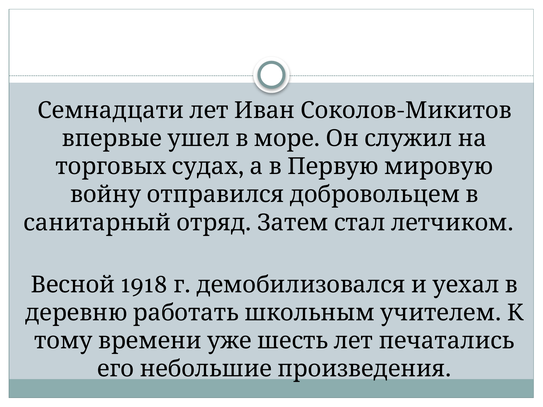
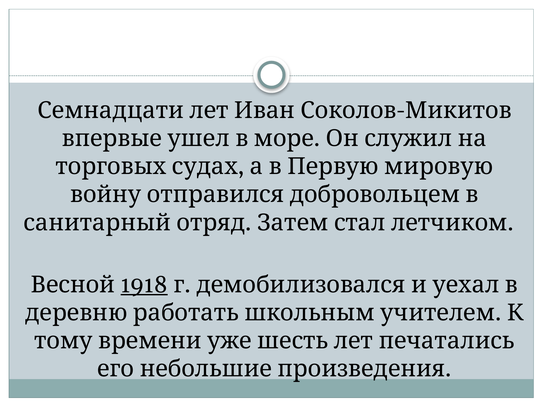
1918 underline: none -> present
